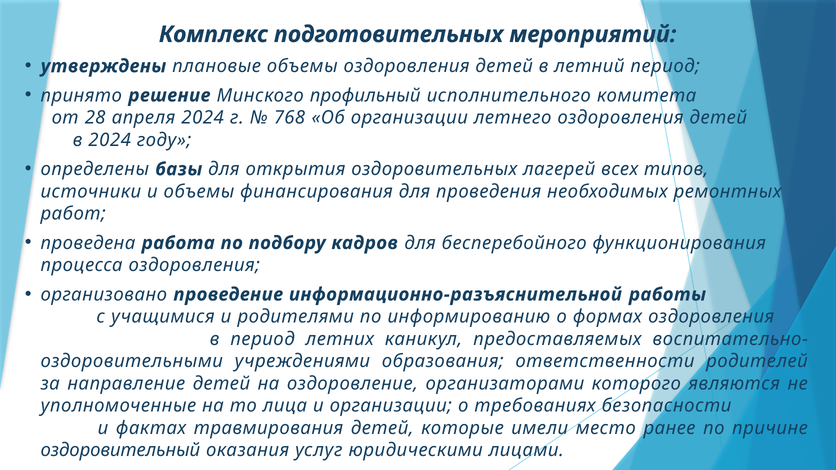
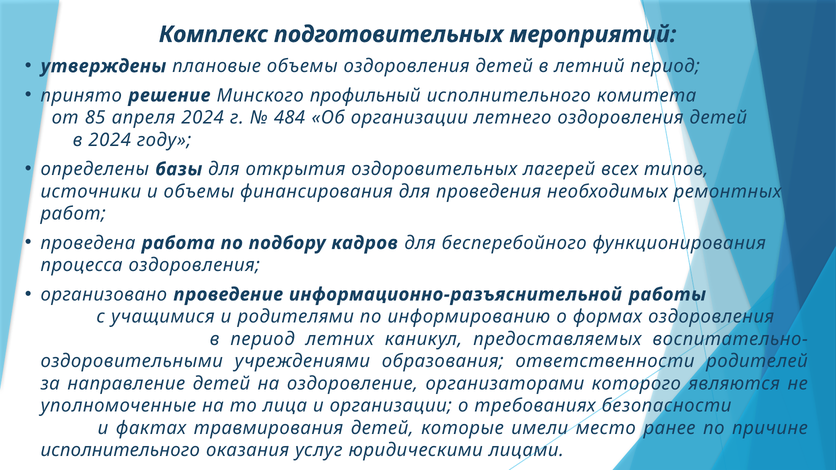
28: 28 -> 85
768: 768 -> 484
оздоровительный at (120, 451): оздоровительный -> исполнительного
